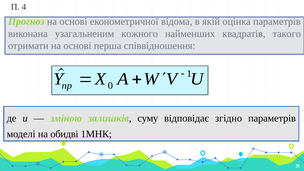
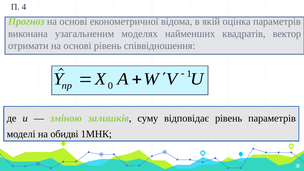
кожного: кожного -> моделях
такого: такого -> вектор
основі перша: перша -> рівень
відповідає згідно: згідно -> рівень
